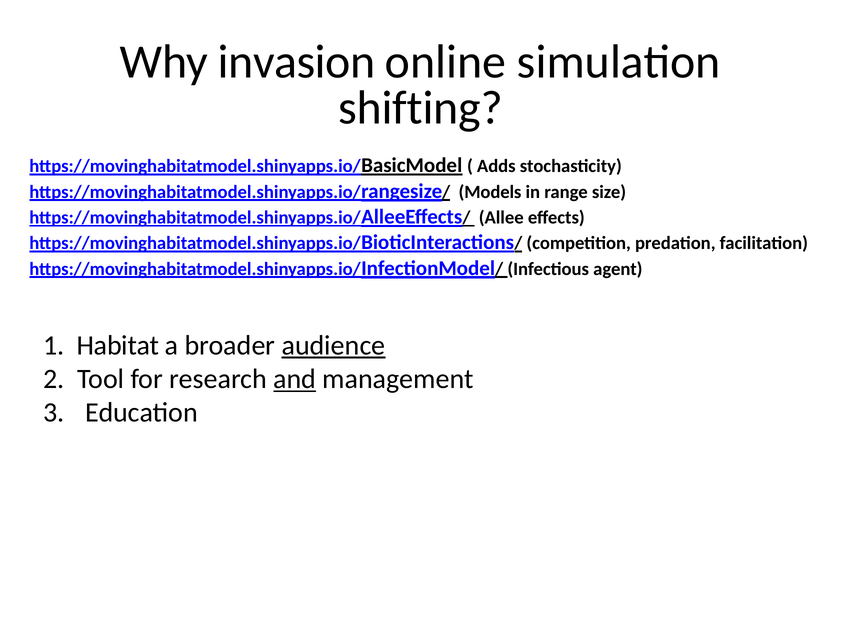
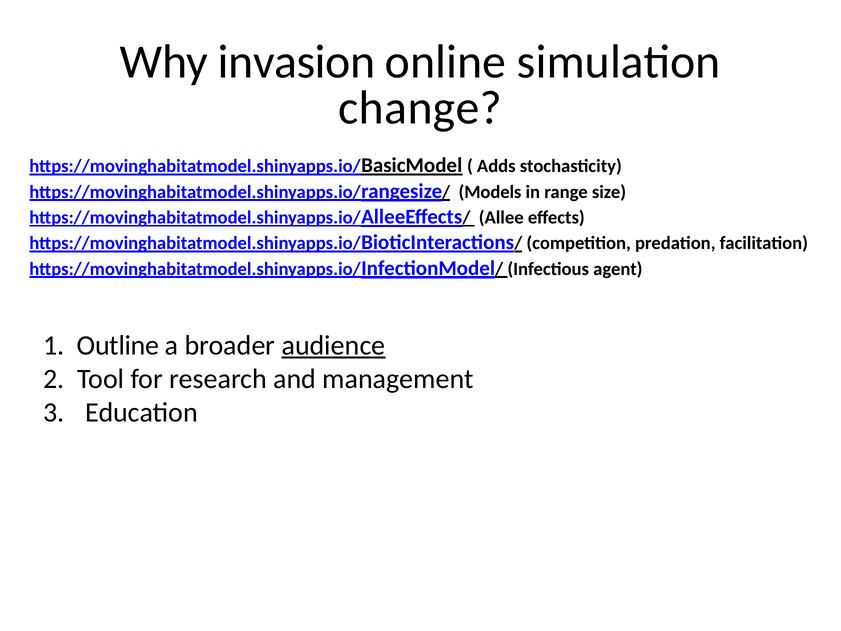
shifting: shifting -> change
Habitat: Habitat -> Outline
and underline: present -> none
